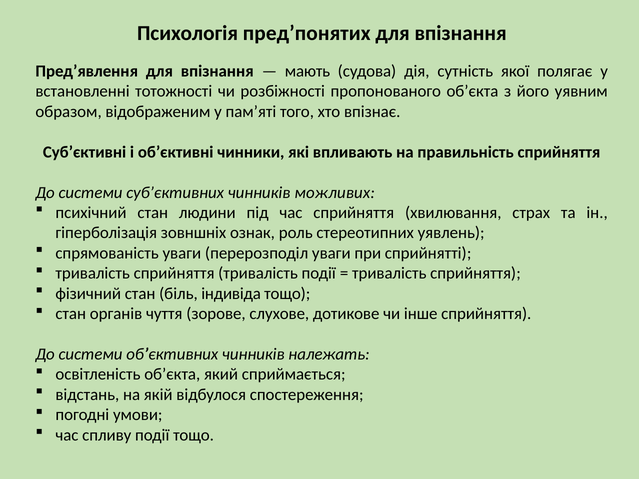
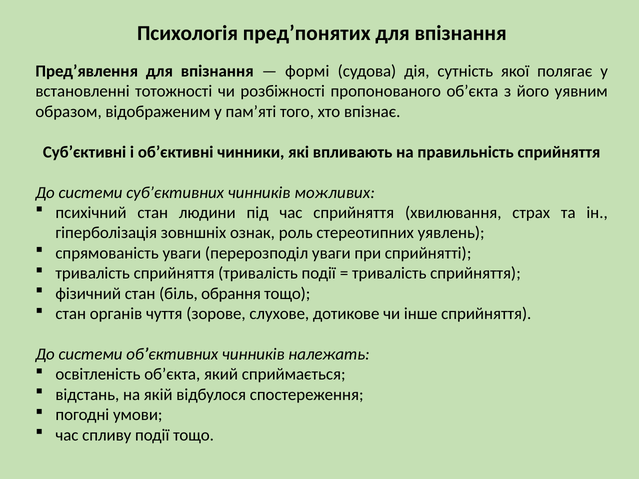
мають: мають -> формі
індивіда: індивіда -> обрання
